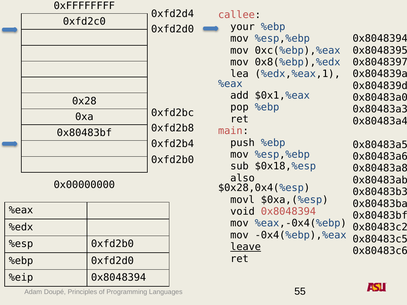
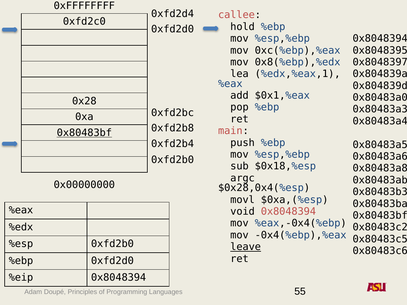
your: your -> hold
0x80483bf at (84, 133) underline: none -> present
also: also -> argc
